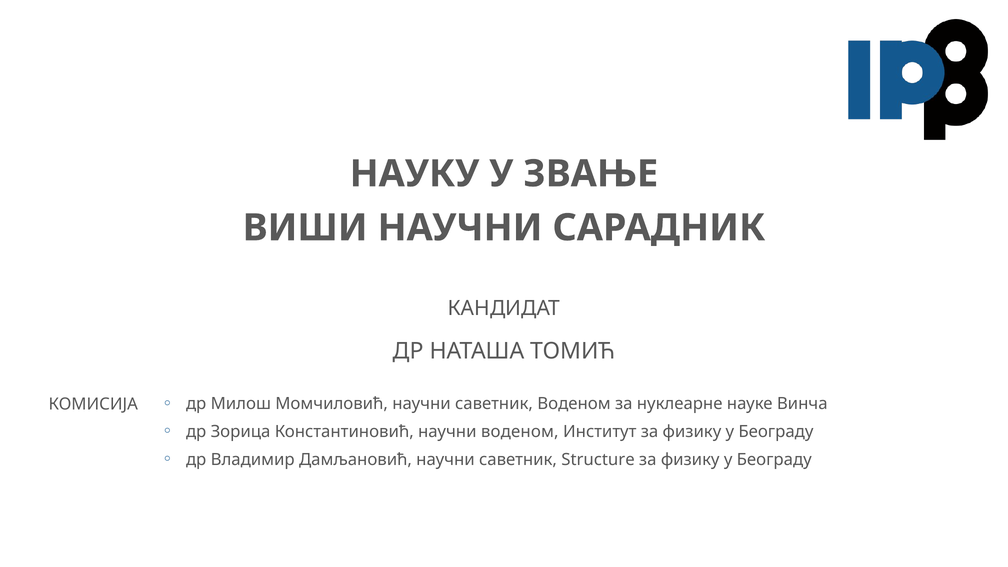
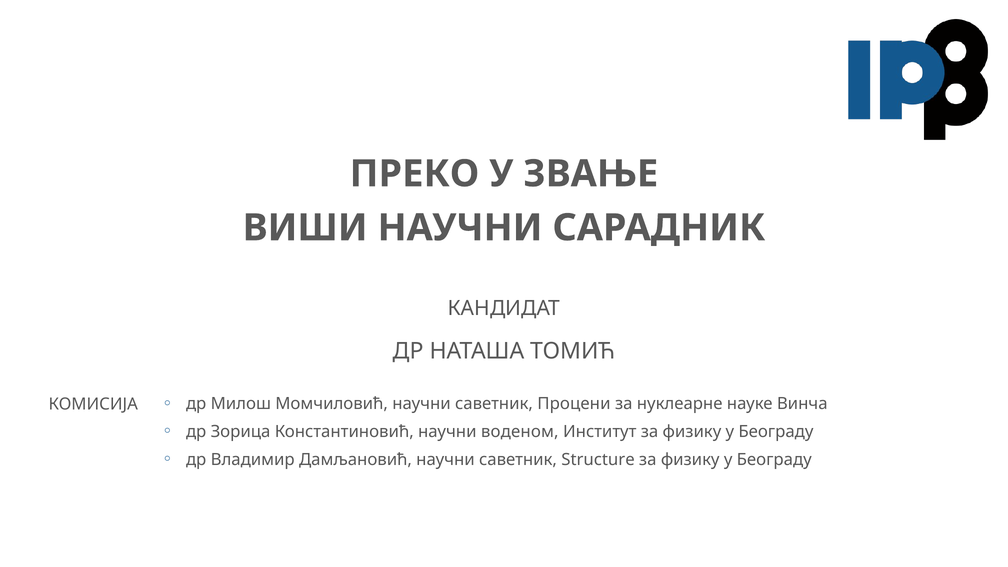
НАУКУ: НАУКУ -> ПРЕКО
саветник Воденом: Воденом -> Процени
